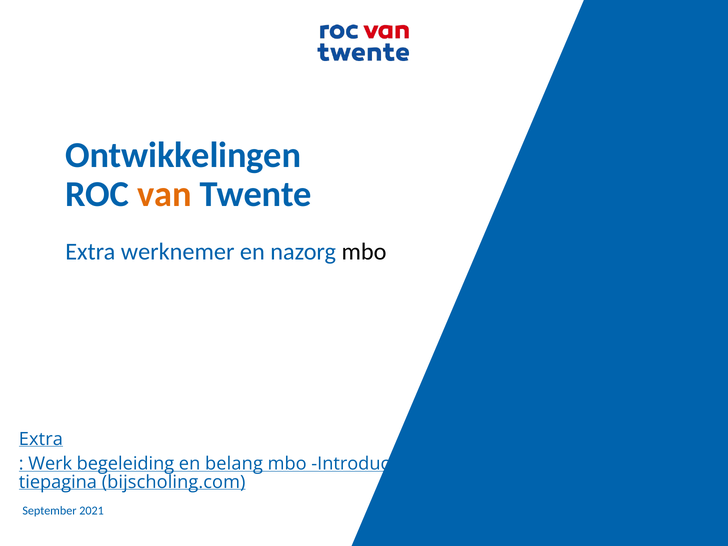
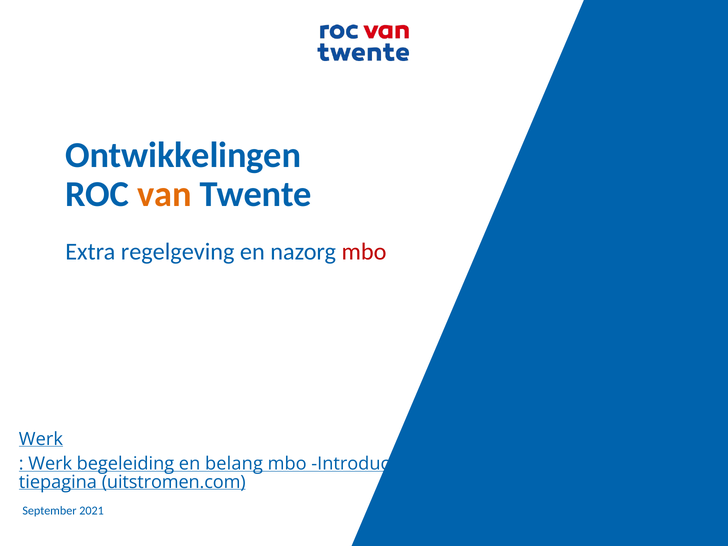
werknemer: werknemer -> regelgeving
mbo at (364, 252) colour: black -> red
Extra at (41, 439): Extra -> Werk
bijscholing.com: bijscholing.com -> uitstromen.com
